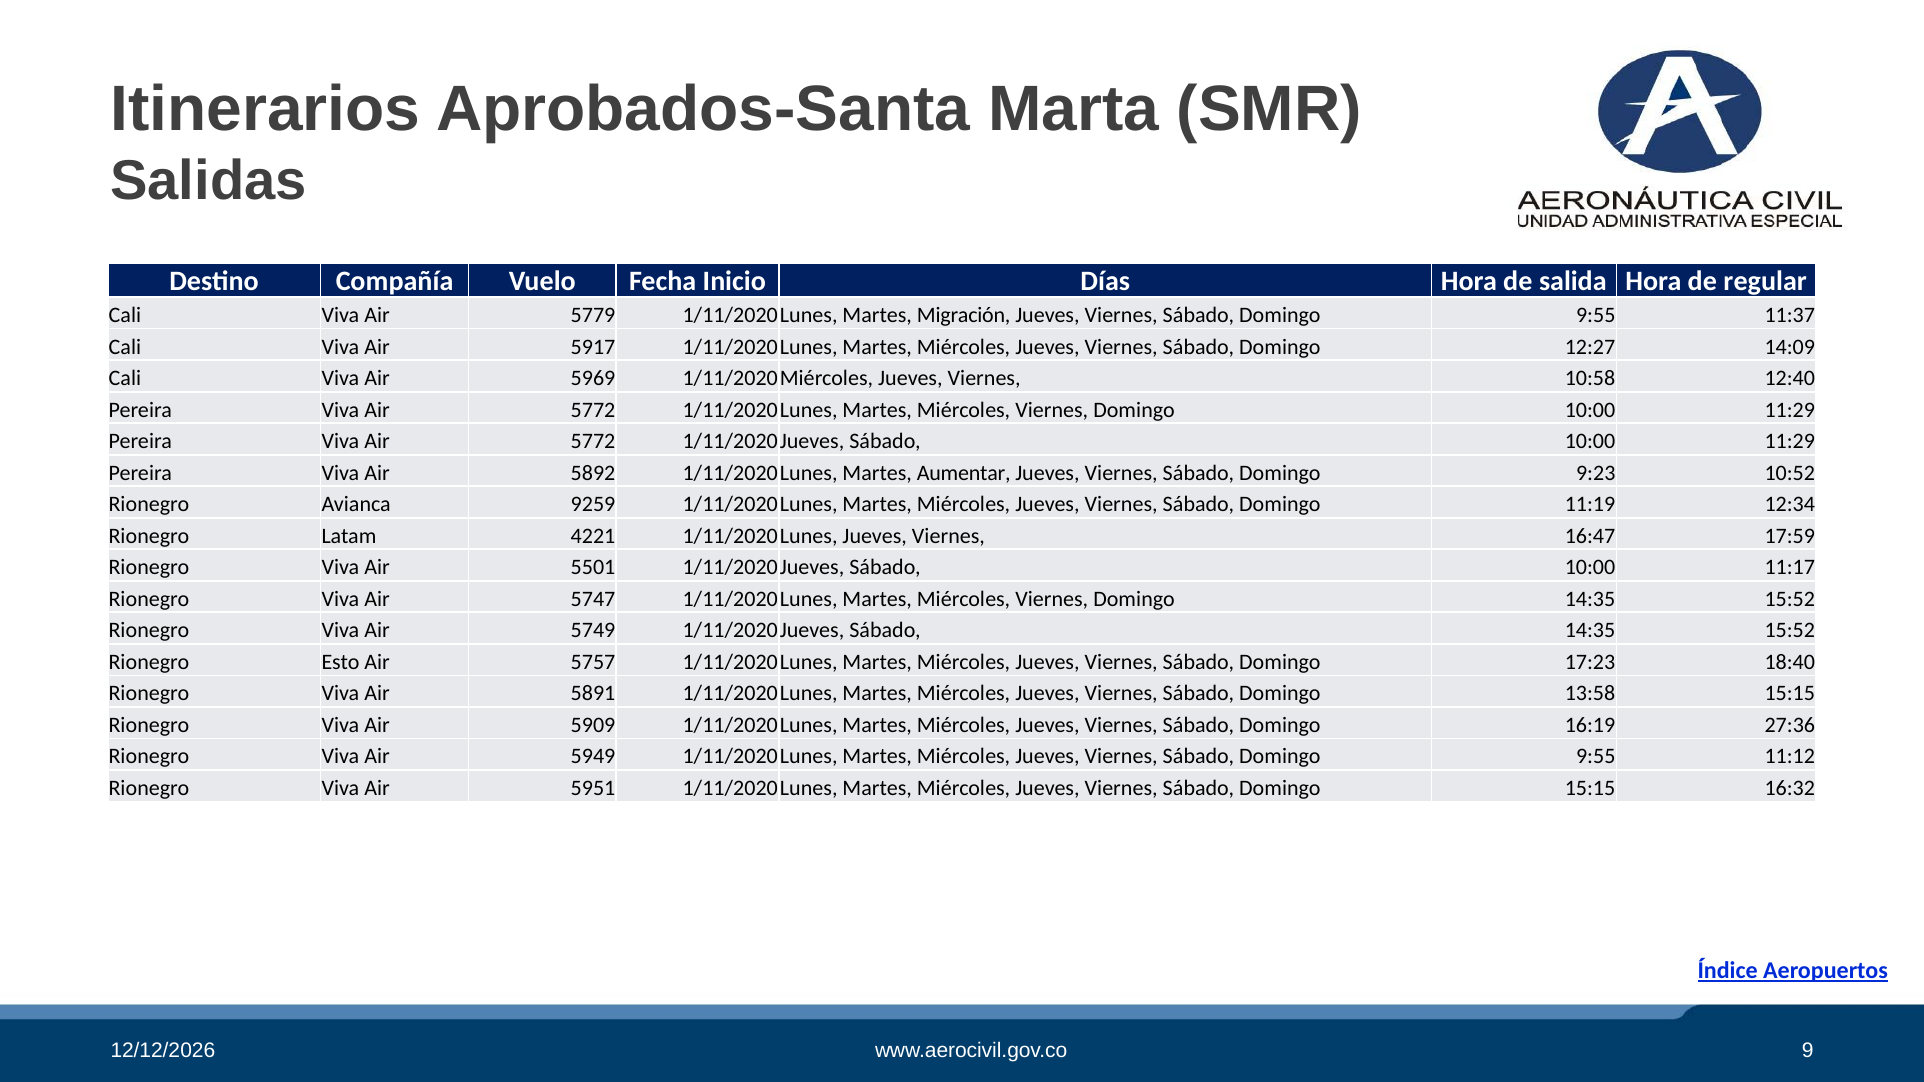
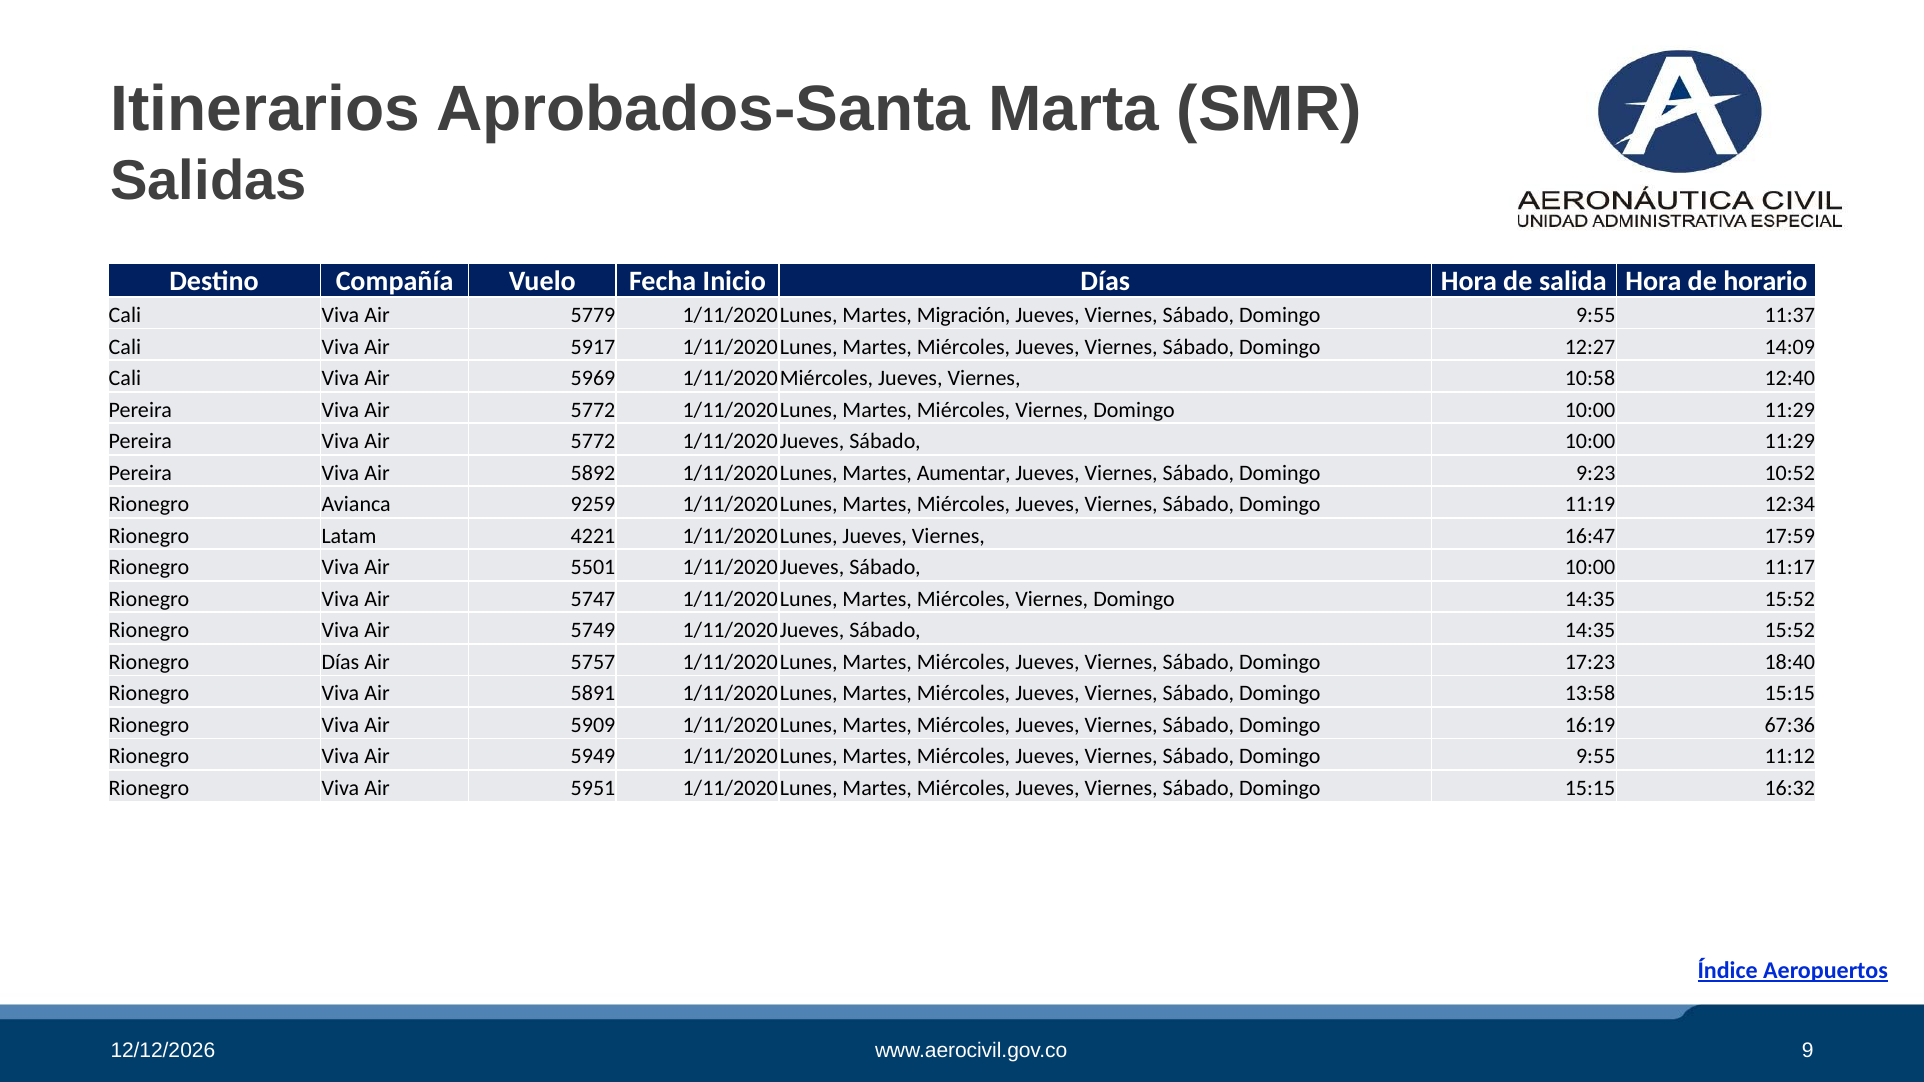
regular: regular -> horario
Rionegro Esto: Esto -> Días
27:36: 27:36 -> 67:36
